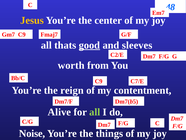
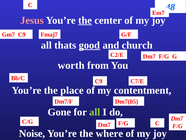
Jesus colour: yellow -> pink
the at (85, 20) underline: none -> present
sleeves: sleeves -> church
reign: reign -> place
Alive: Alive -> Gone
things: things -> where
